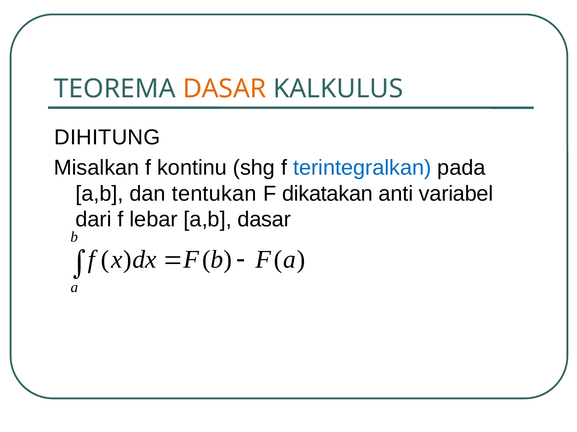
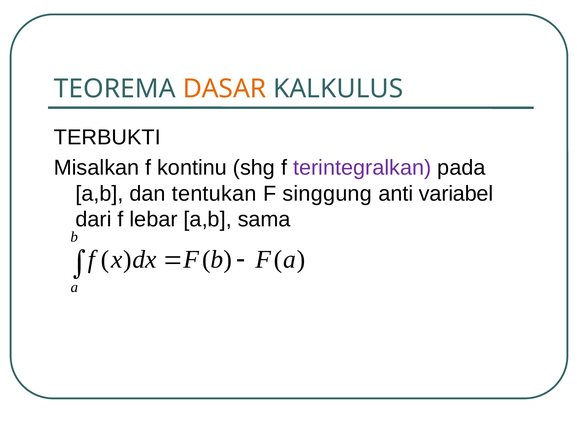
DIHITUNG: DIHITUNG -> TERBUKTI
terintegralkan colour: blue -> purple
dikatakan: dikatakan -> singgung
a,b dasar: dasar -> sama
